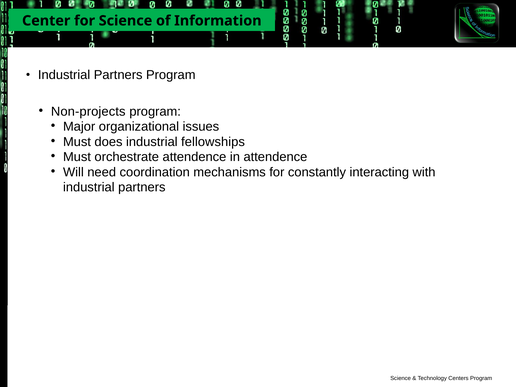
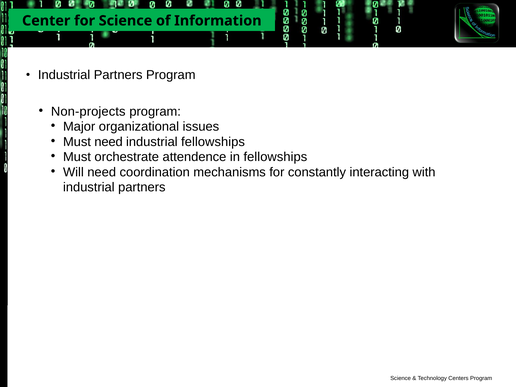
Must does: does -> need
in attendence: attendence -> fellowships
